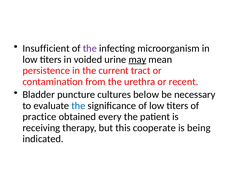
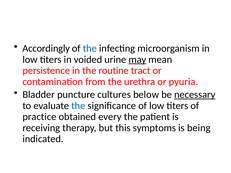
Insufficient: Insufficient -> Accordingly
the at (90, 48) colour: purple -> blue
current: current -> routine
recent: recent -> pyuria
necessary underline: none -> present
cooperate: cooperate -> symptoms
